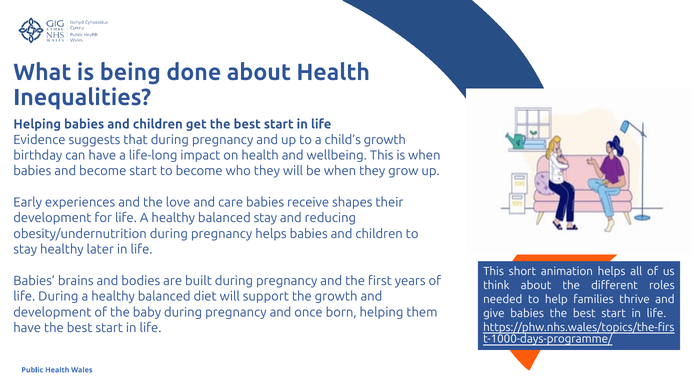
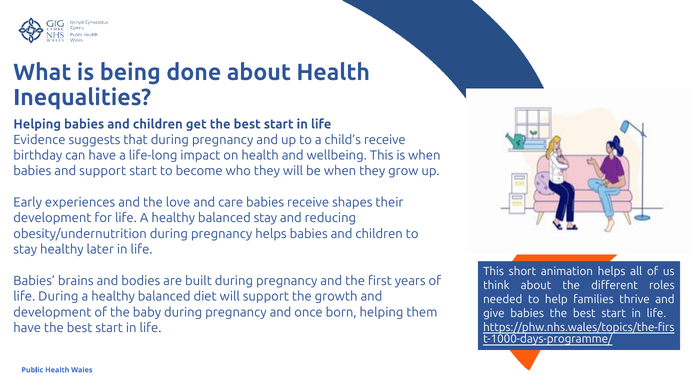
child’s growth: growth -> receive
and become: become -> support
